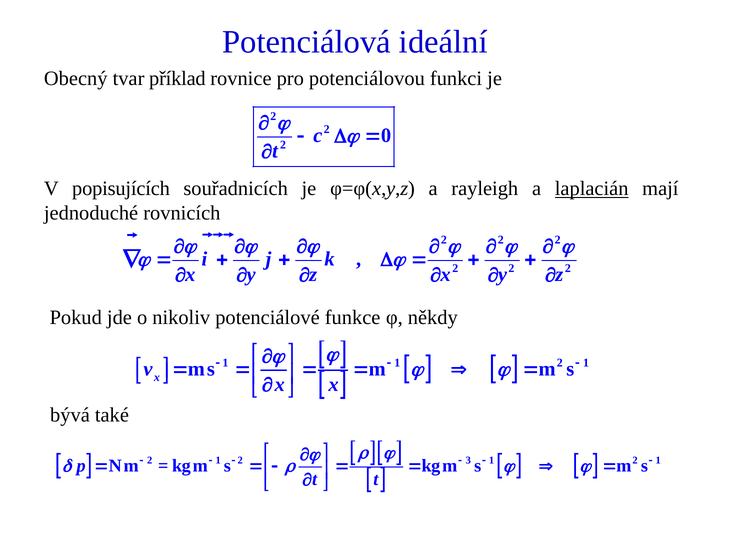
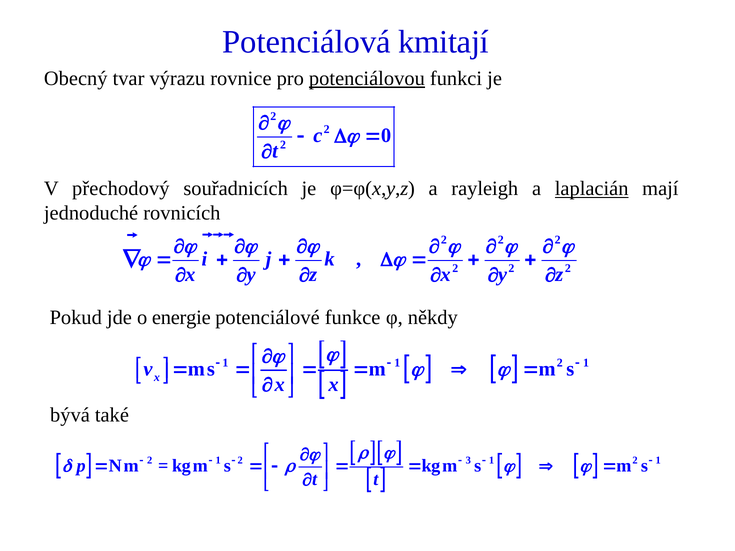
ideální: ideální -> kmitají
příklad: příklad -> výrazu
potenciálovou underline: none -> present
popisujících: popisujících -> přechodový
nikoliv: nikoliv -> energie
